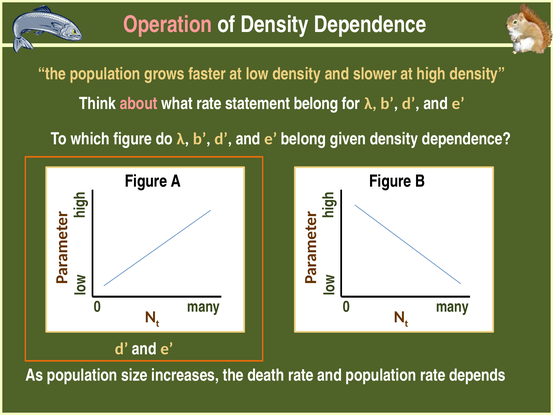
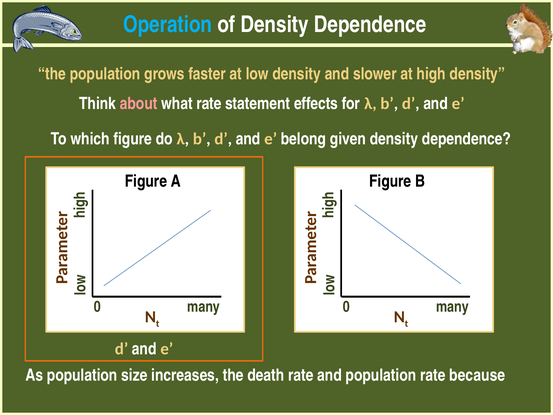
Operation colour: pink -> light blue
statement belong: belong -> effects
depends: depends -> because
